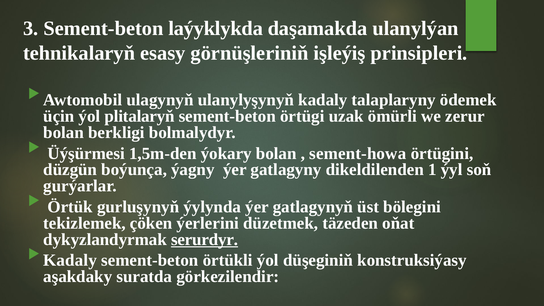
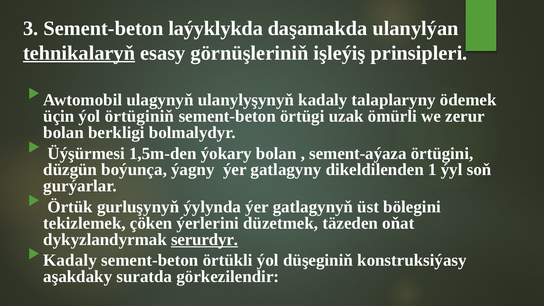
tehnikalaryň underline: none -> present
plitalaryň: plitalaryň -> örtüginiň
sement-howa: sement-howa -> sement-aýaza
